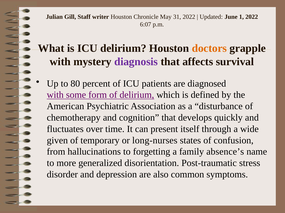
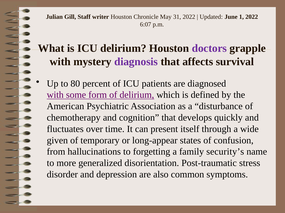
doctors colour: orange -> purple
long-nurses: long-nurses -> long-appear
absence’s: absence’s -> security’s
